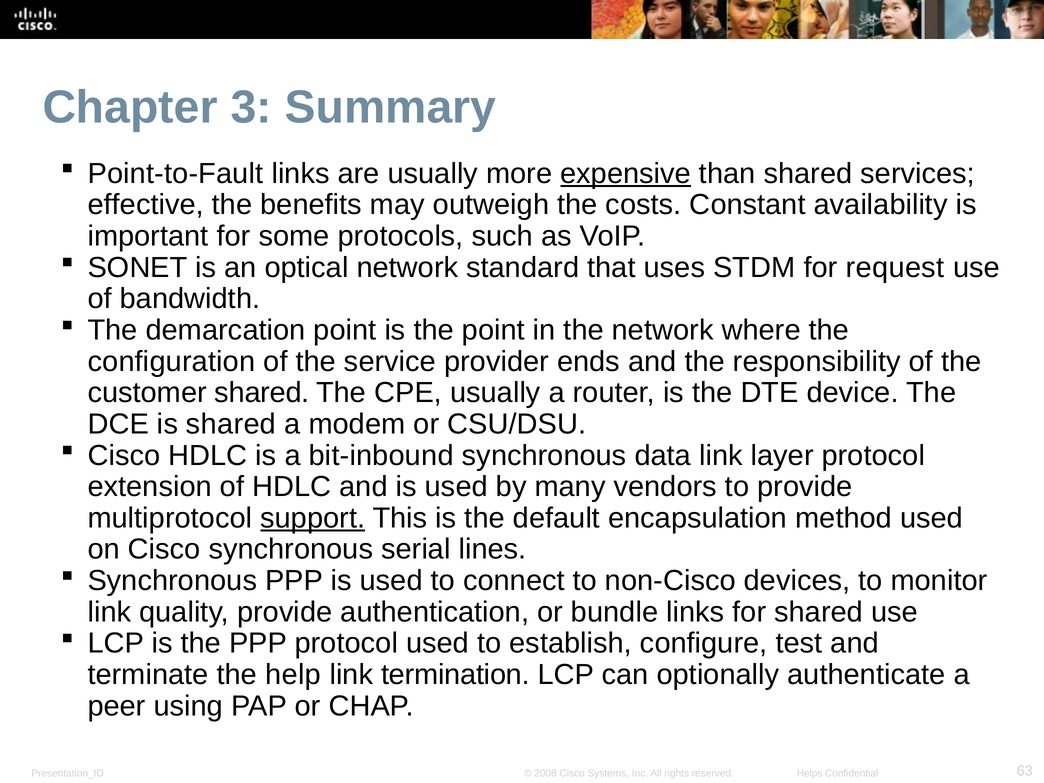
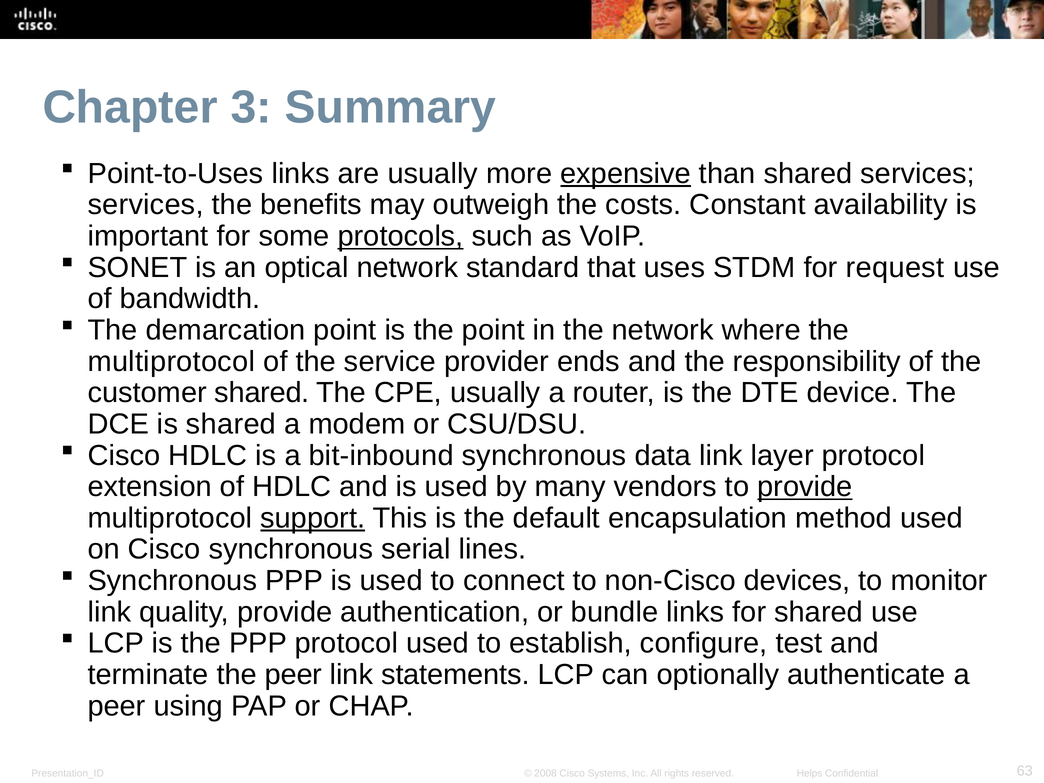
Point-to-Fault: Point-to-Fault -> Point-to-Uses
effective at (146, 205): effective -> services
protocols underline: none -> present
configuration at (171, 361): configuration -> multiprotocol
provide at (805, 487) underline: none -> present
the help: help -> peer
termination: termination -> statements
